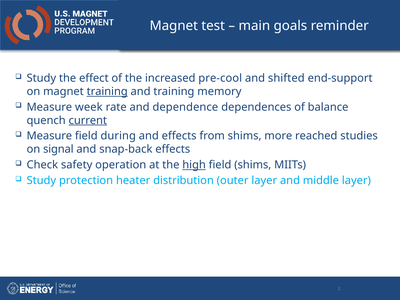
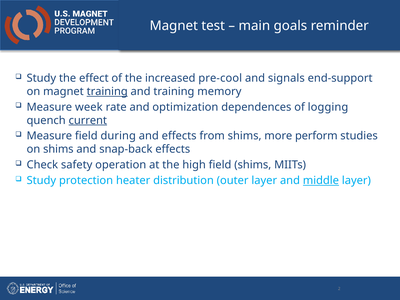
shifted: shifted -> signals
dependence: dependence -> optimization
balance: balance -> logging
reached: reached -> perform
on signal: signal -> shims
high underline: present -> none
middle underline: none -> present
